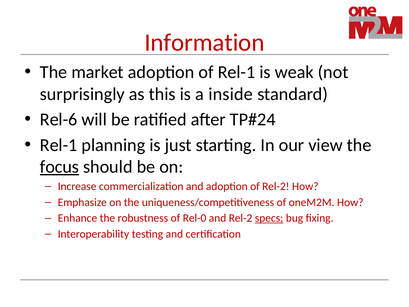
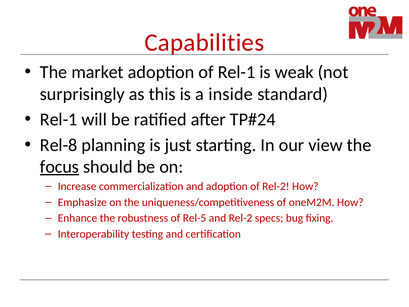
Information: Information -> Capabilities
Rel-6 at (59, 119): Rel-6 -> Rel-1
Rel-1 at (59, 145): Rel-1 -> Rel-8
Rel-0: Rel-0 -> Rel-5
specs underline: present -> none
